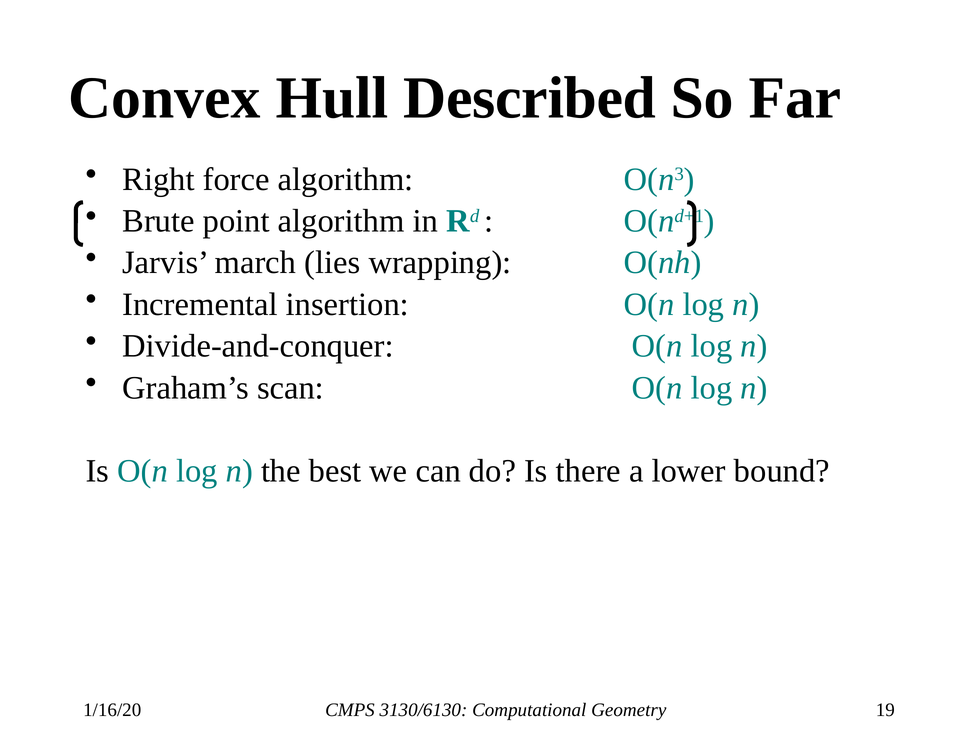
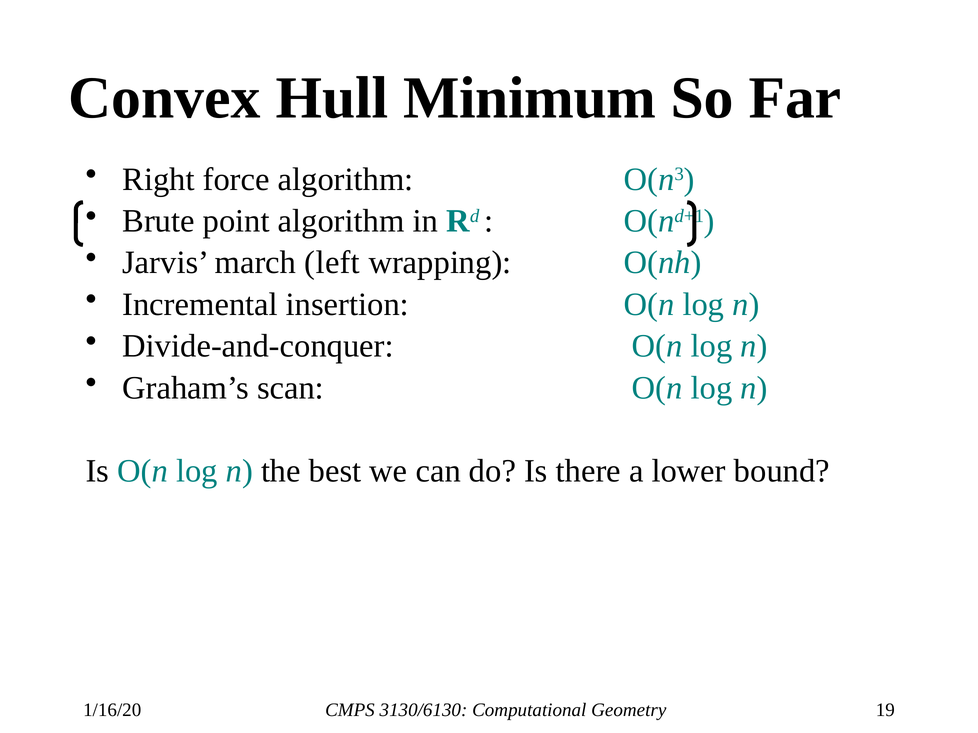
Described: Described -> Minimum
lies: lies -> left
